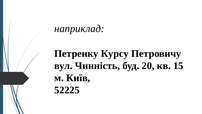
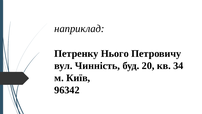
Курсу: Курсу -> Нього
15: 15 -> 34
52225: 52225 -> 96342
